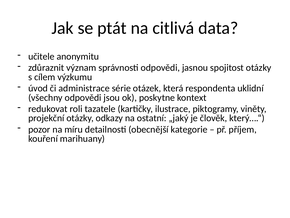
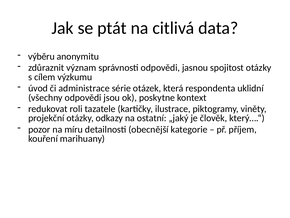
učitele: učitele -> výběru
